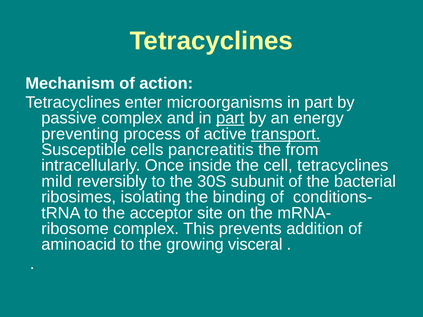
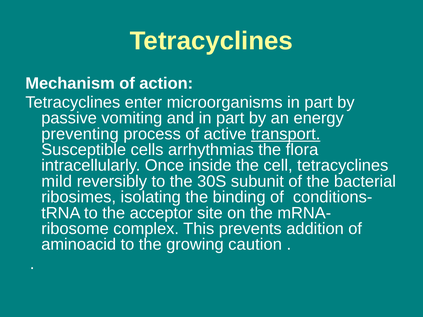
passive complex: complex -> vomiting
part at (230, 118) underline: present -> none
pancreatitis: pancreatitis -> arrhythmias
from: from -> flora
visceral: visceral -> caution
